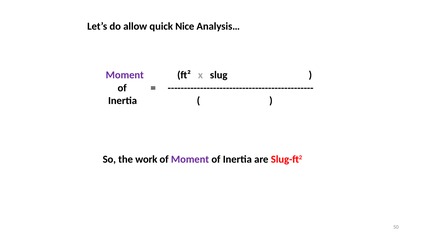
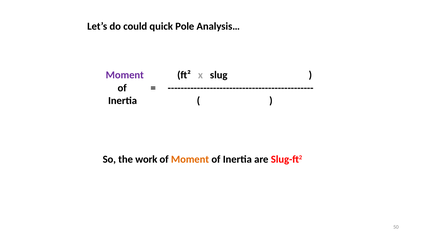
allow: allow -> could
Nice: Nice -> Pole
Moment at (190, 159) colour: purple -> orange
